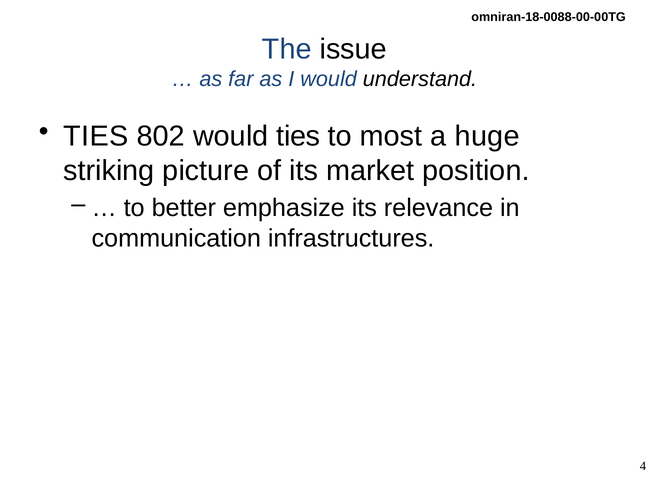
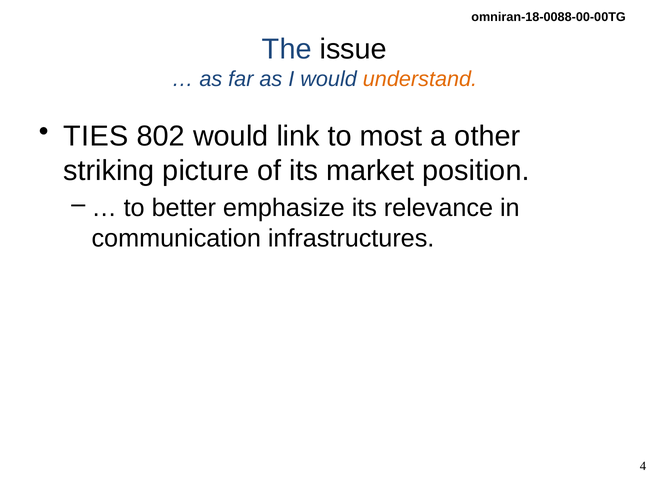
understand colour: black -> orange
would ties: ties -> link
huge: huge -> other
